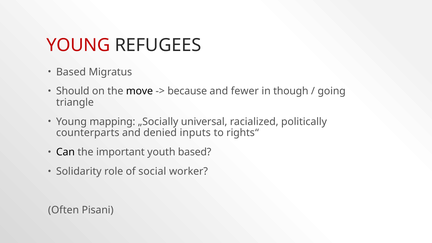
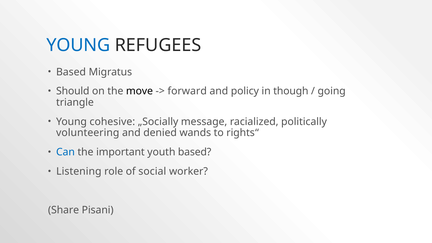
YOUNG at (78, 45) colour: red -> blue
because: because -> forward
fewer: fewer -> policy
mapping: mapping -> cohesive
universal: universal -> message
counterparts: counterparts -> volunteering
inputs: inputs -> wands
Can colour: black -> blue
Solidarity: Solidarity -> Listening
Often: Often -> Share
